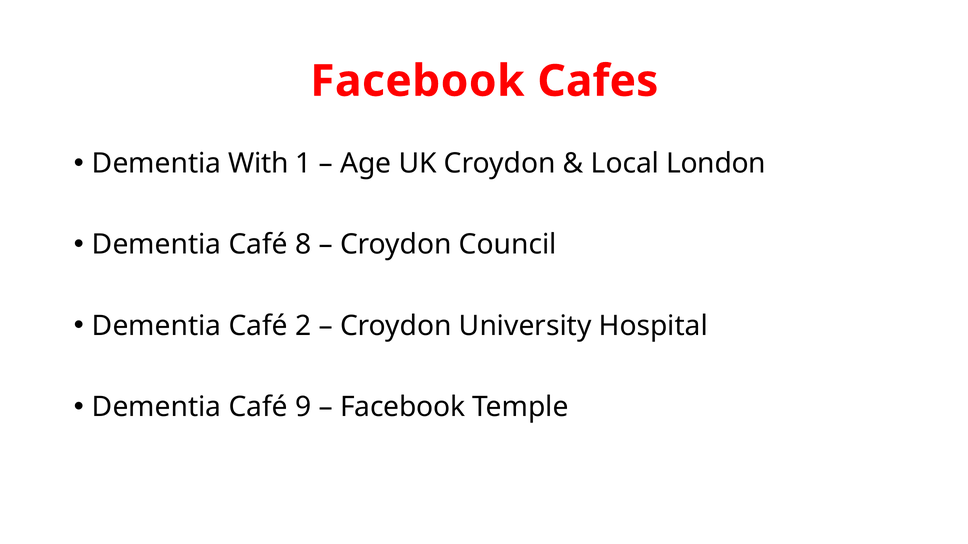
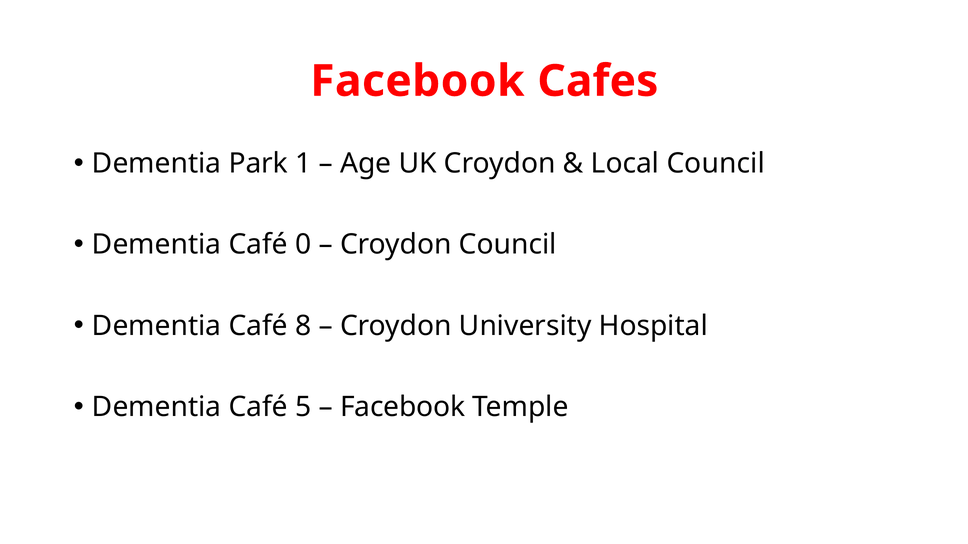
With: With -> Park
Local London: London -> Council
8: 8 -> 0
2: 2 -> 8
9: 9 -> 5
